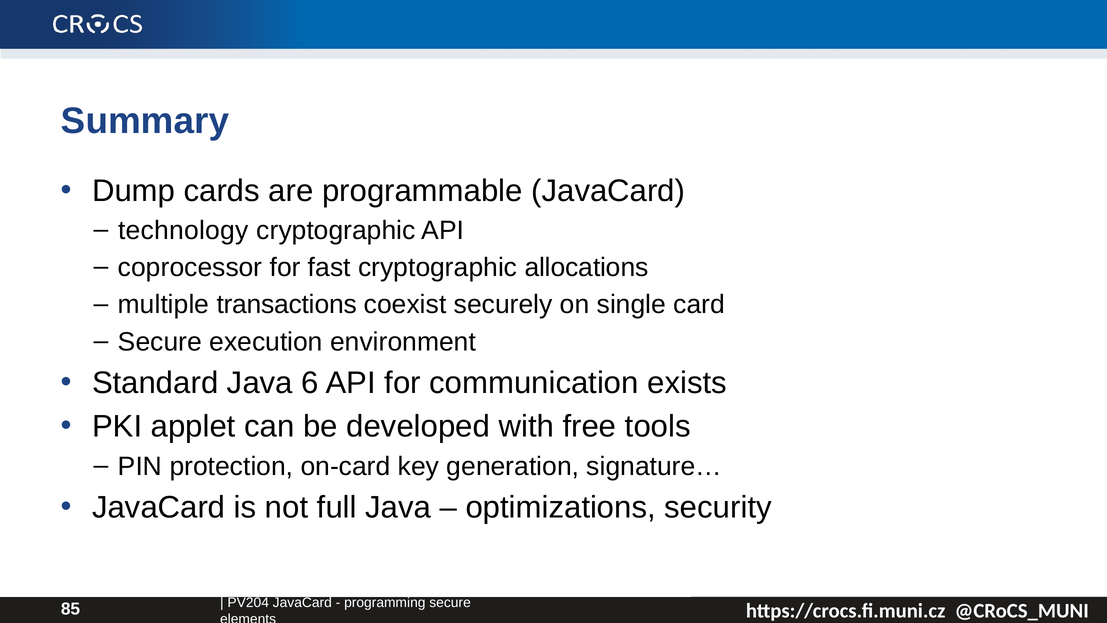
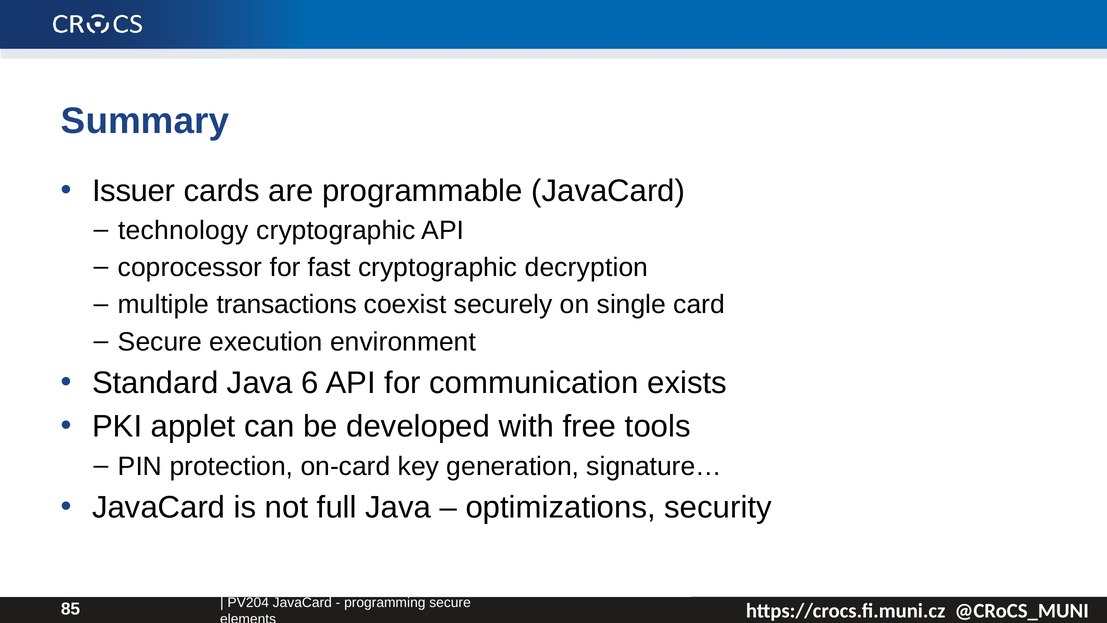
Dump: Dump -> Issuer
allocations: allocations -> decryption
